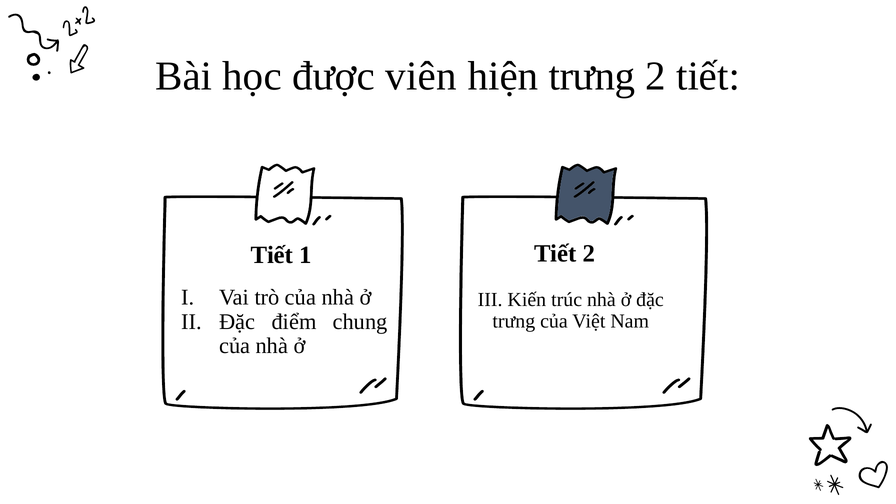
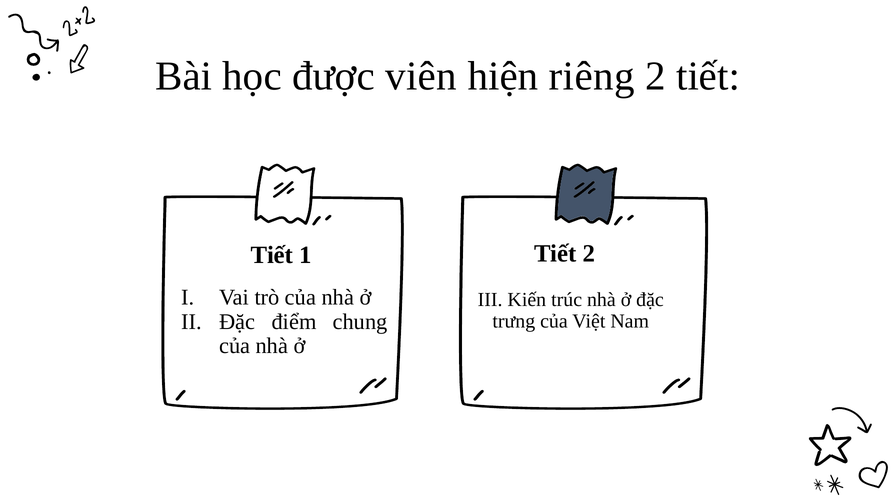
hiện trưng: trưng -> riêng
